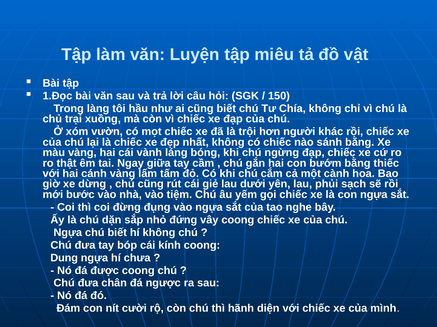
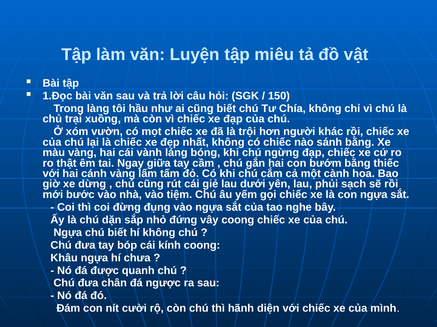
Dung: Dung -> Khâu
được coong: coong -> quanh
